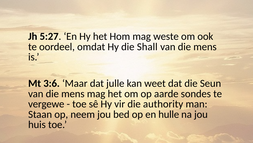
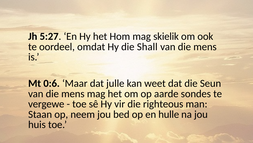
weste: weste -> skielik
3:6: 3:6 -> 0:6
authority: authority -> righteous
